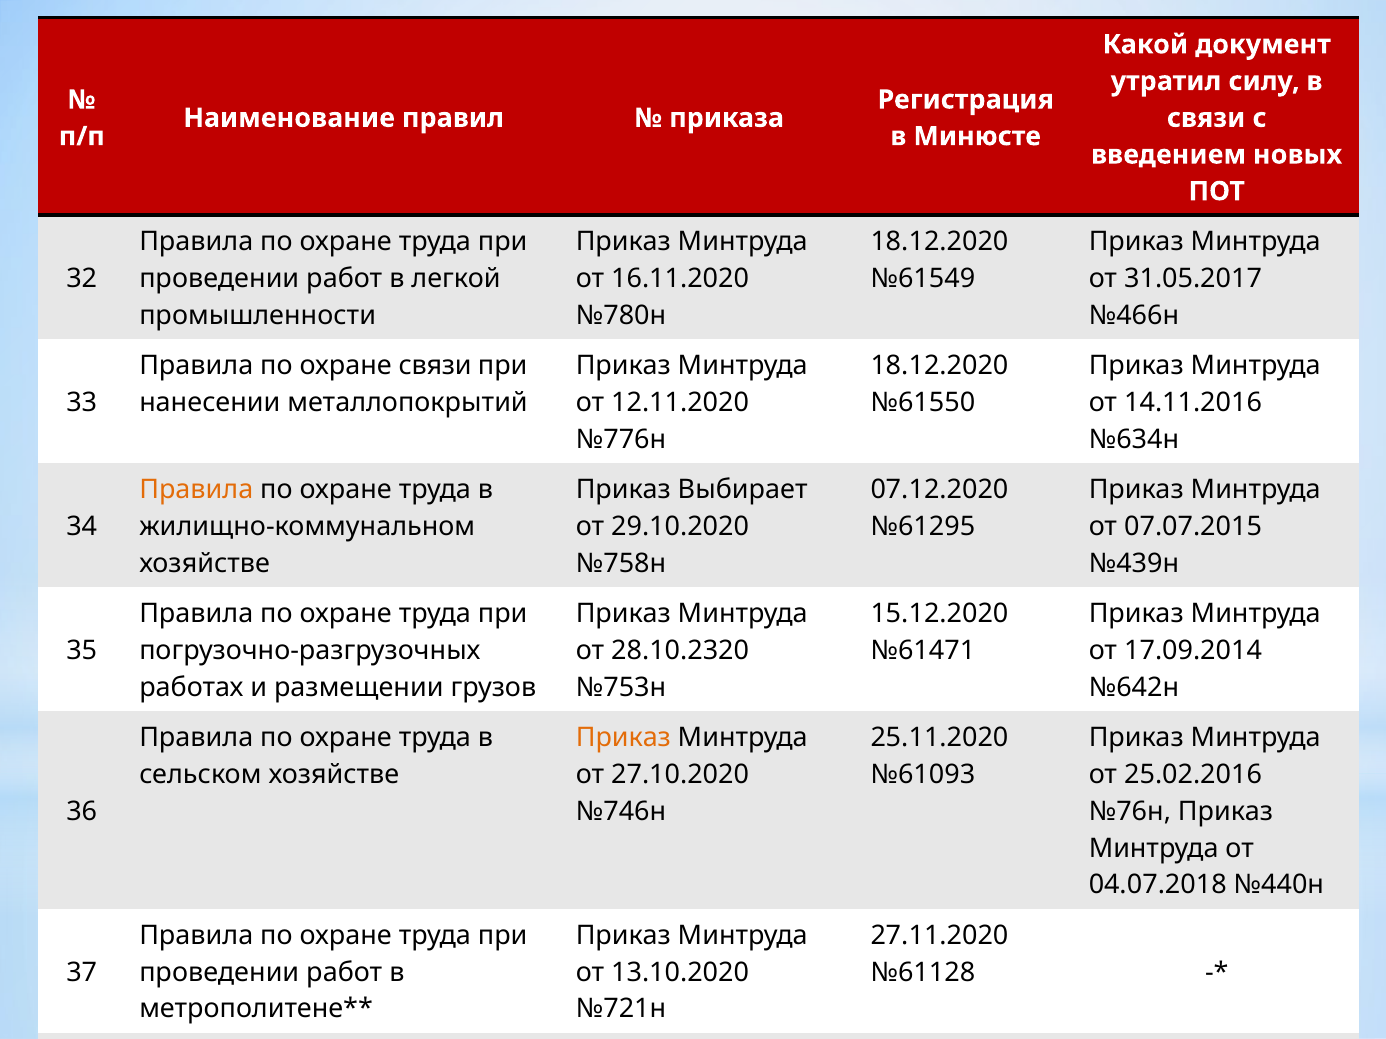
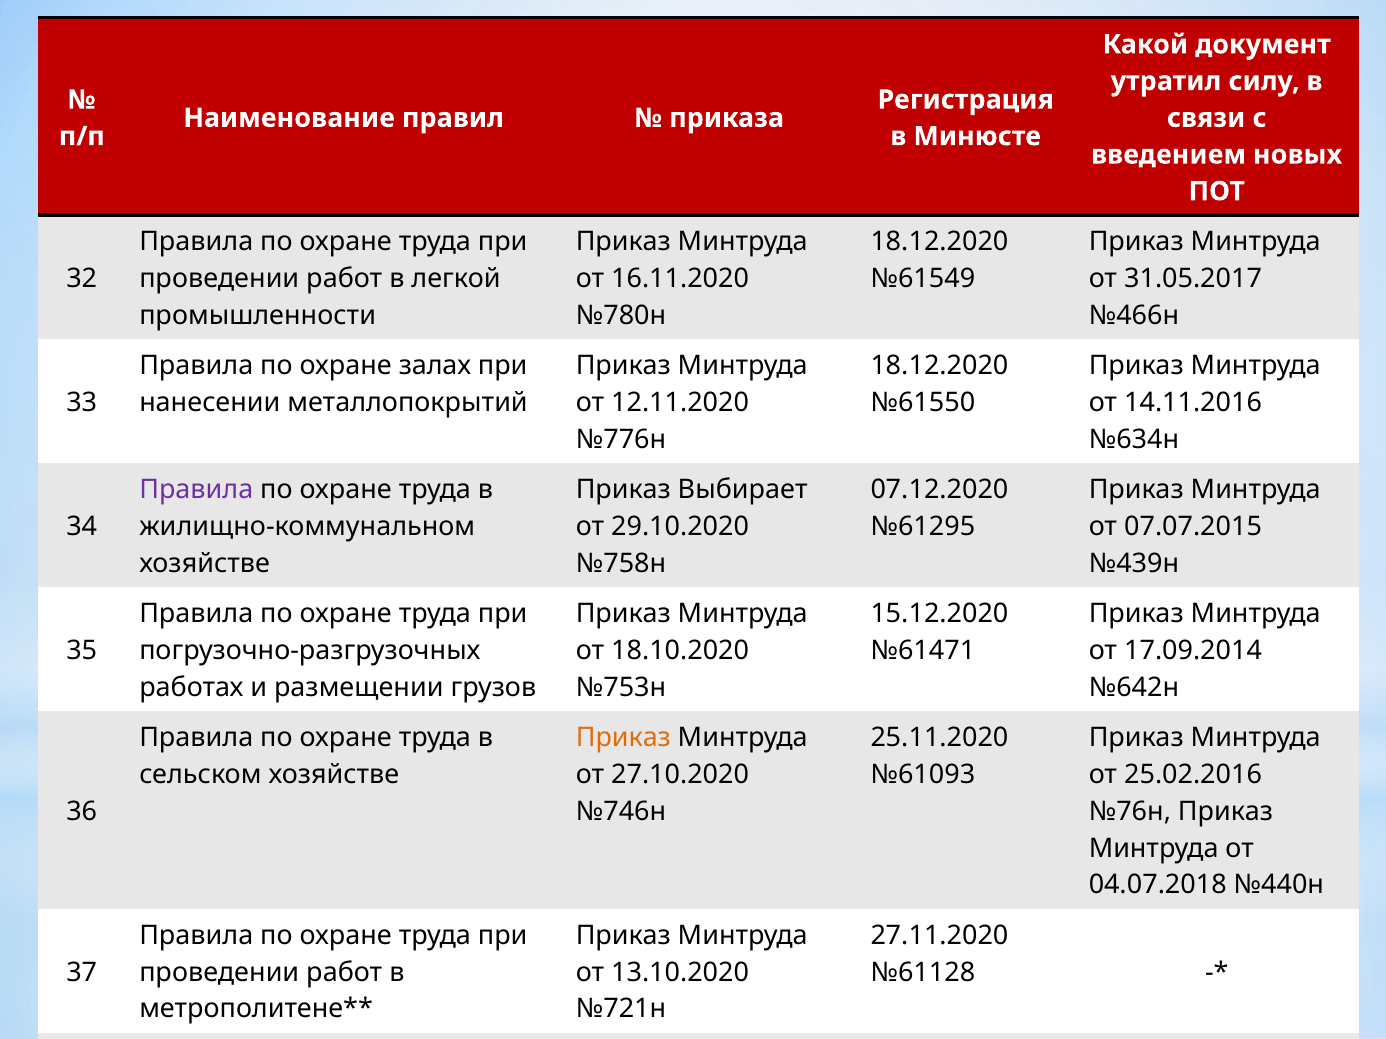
охране связи: связи -> залах
Правила at (196, 490) colour: orange -> purple
28.10.2320: 28.10.2320 -> 18.10.2020
